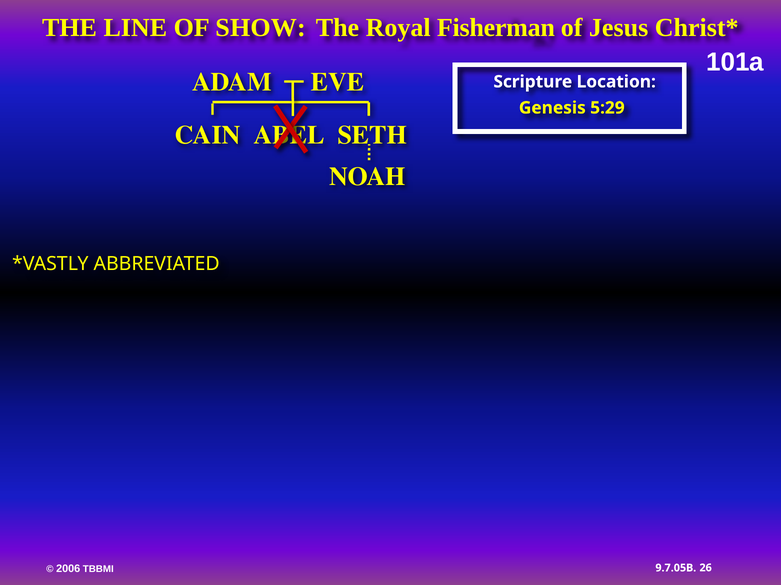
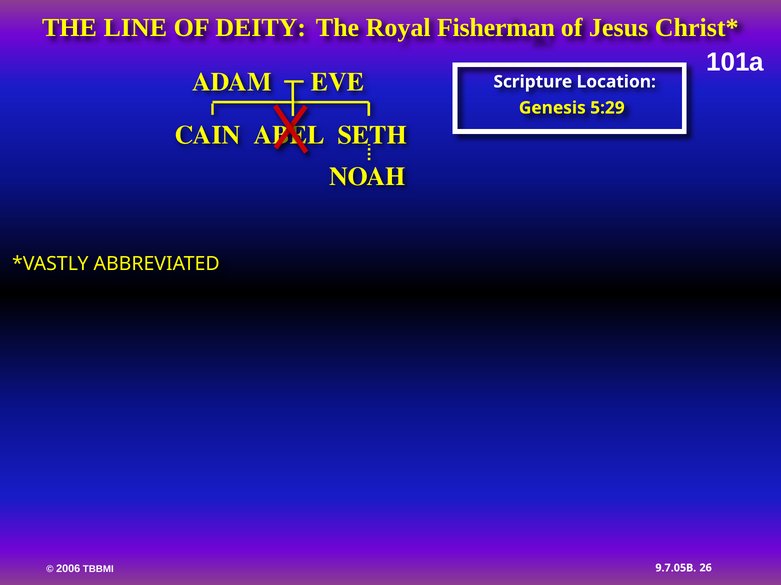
SHOW: SHOW -> DEITY
